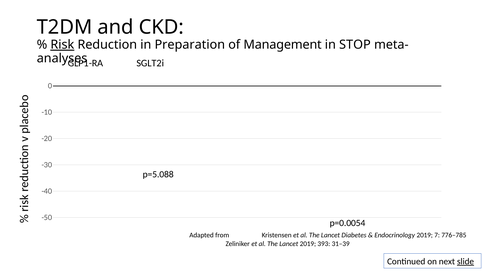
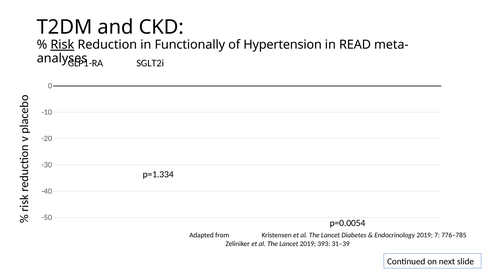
Preparation: Preparation -> Functionally
Management: Management -> Hypertension
STOP: STOP -> READ
p=5.088: p=5.088 -> p=1.334
slide underline: present -> none
